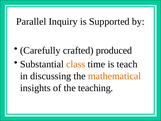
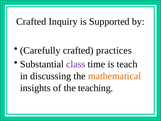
Parallel at (31, 21): Parallel -> Crafted
produced: produced -> practices
class colour: orange -> purple
